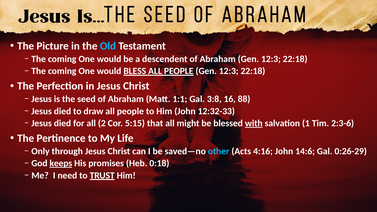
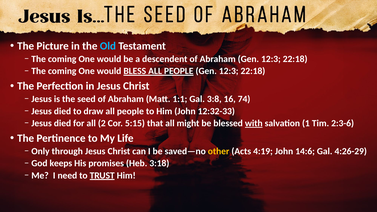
88: 88 -> 74
other colour: light blue -> yellow
4:16: 4:16 -> 4:19
0:26-29: 0:26-29 -> 4:26-29
keeps underline: present -> none
0:18: 0:18 -> 3:18
